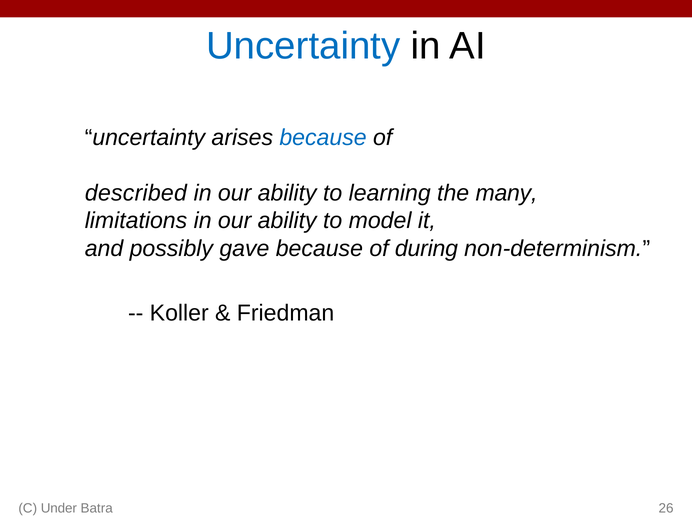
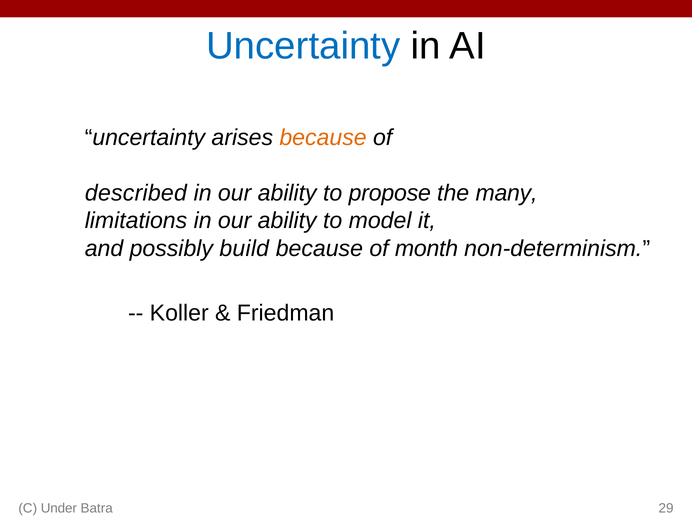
because at (323, 138) colour: blue -> orange
learning: learning -> propose
gave: gave -> build
during: during -> month
26: 26 -> 29
